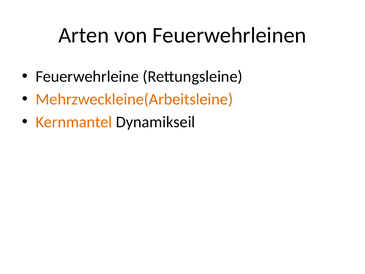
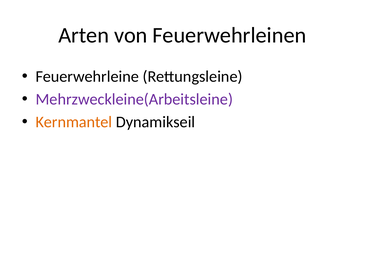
Mehrzweckleine(Arbeitsleine colour: orange -> purple
